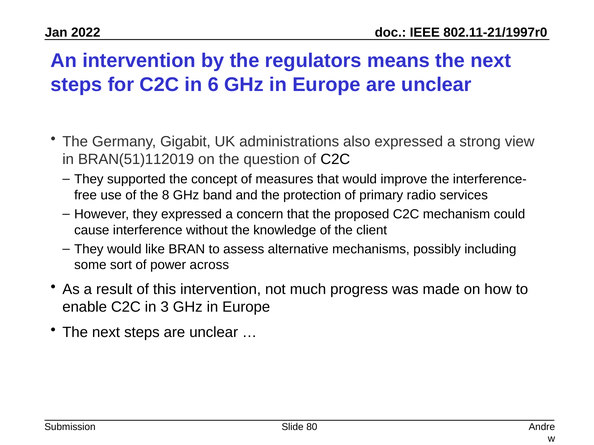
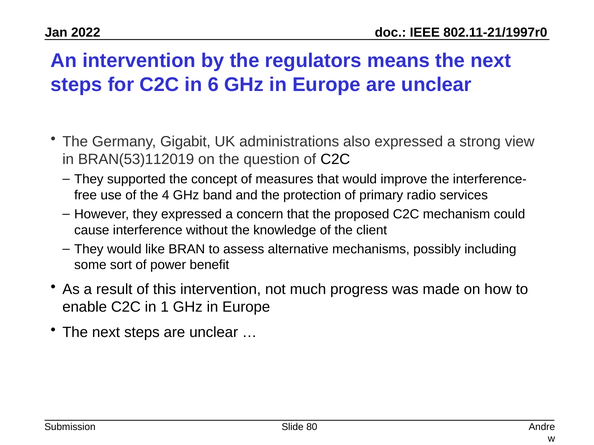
BRAN(51)112019: BRAN(51)112019 -> BRAN(53)112019
8: 8 -> 4
across: across -> benefit
3: 3 -> 1
